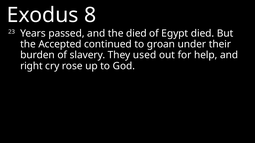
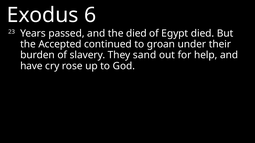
8: 8 -> 6
used: used -> sand
right: right -> have
